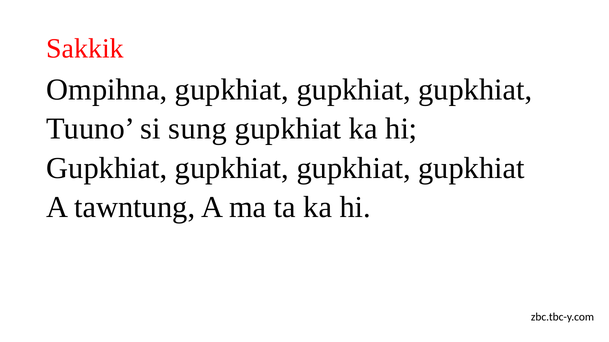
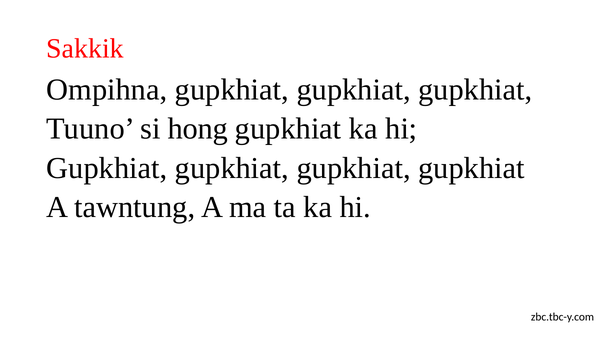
sung: sung -> hong
